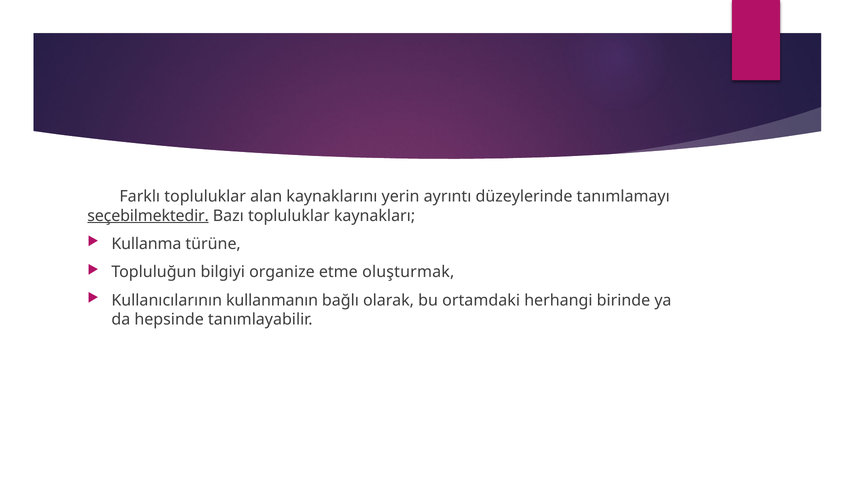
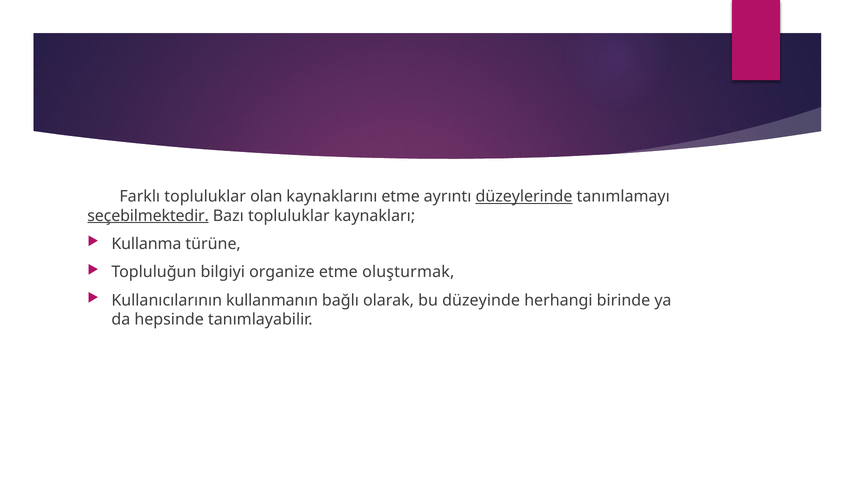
alan: alan -> olan
kaynaklarını yerin: yerin -> etme
düzeylerinde underline: none -> present
ortamdaki: ortamdaki -> düzeyinde
